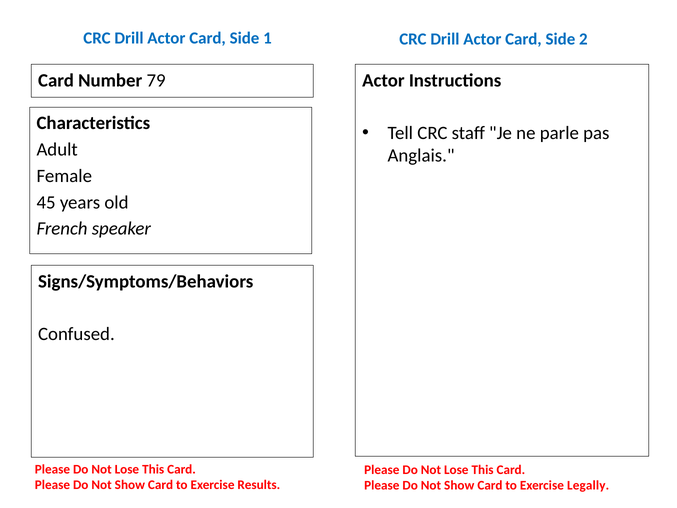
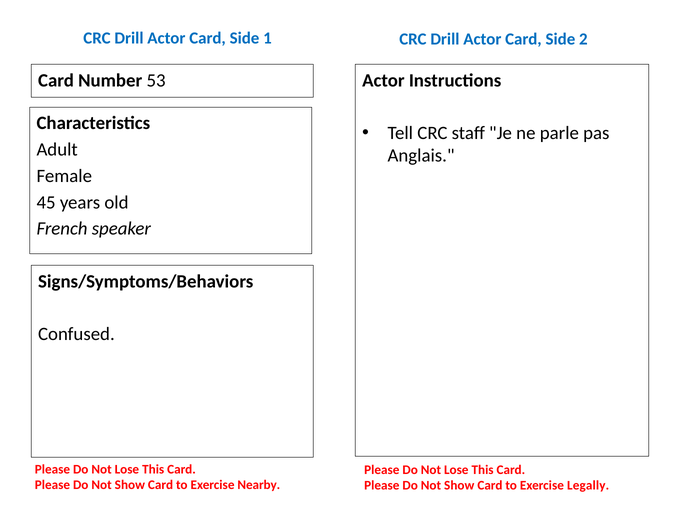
79: 79 -> 53
Results: Results -> Nearby
